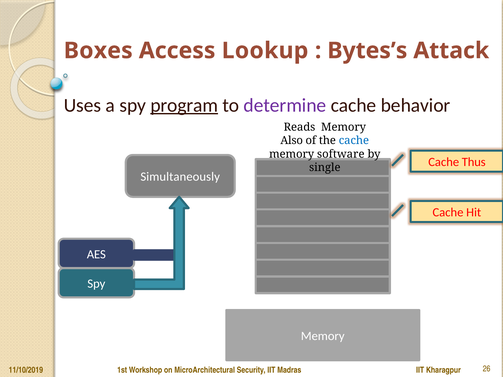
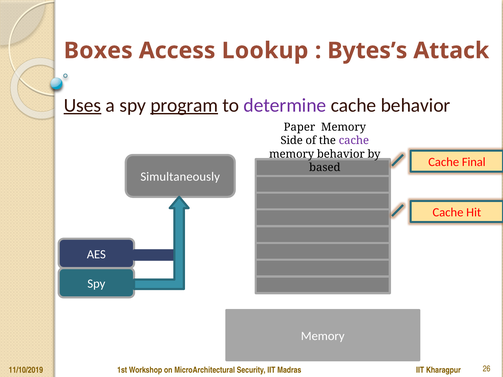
Uses underline: none -> present
Reads: Reads -> Paper
Also: Also -> Side
cache at (354, 141) colour: blue -> purple
memory software: software -> behavior
Thus: Thus -> Final
single: single -> based
